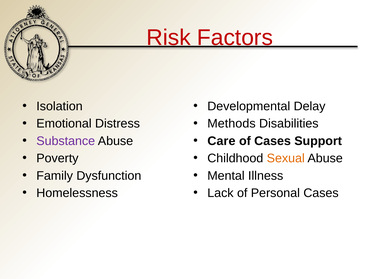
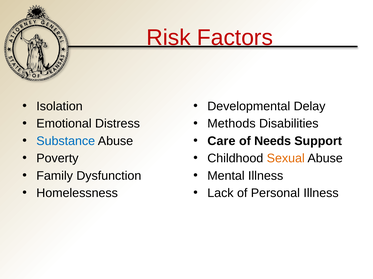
Substance colour: purple -> blue
of Cases: Cases -> Needs
Personal Cases: Cases -> Illness
